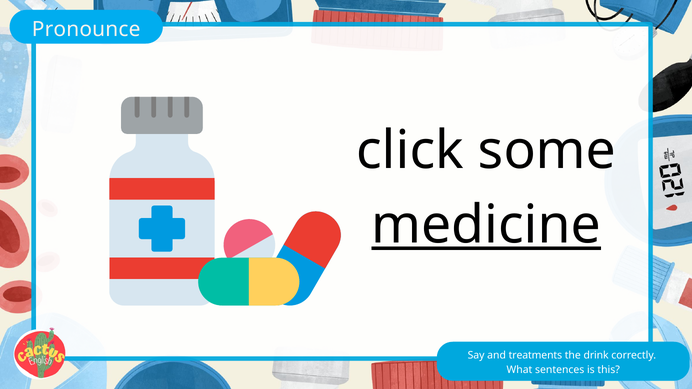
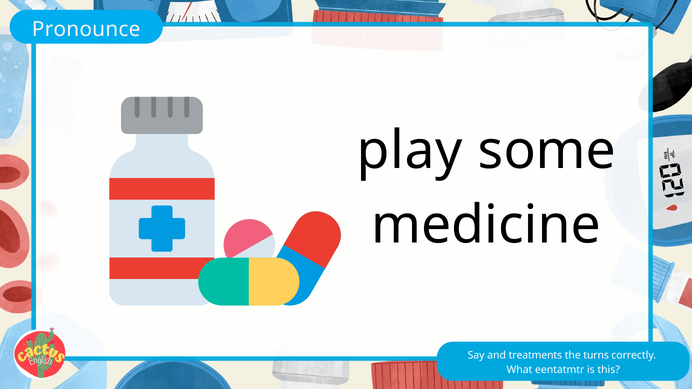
click: click -> play
medicine underline: present -> none
drink: drink -> turns
sentences: sentences -> eentatmtr
